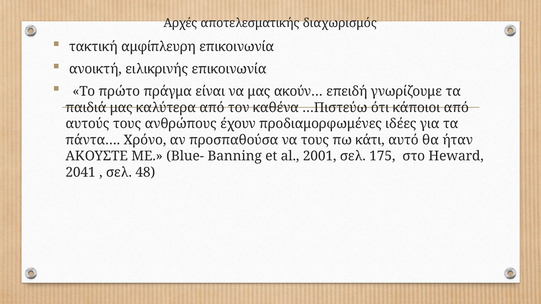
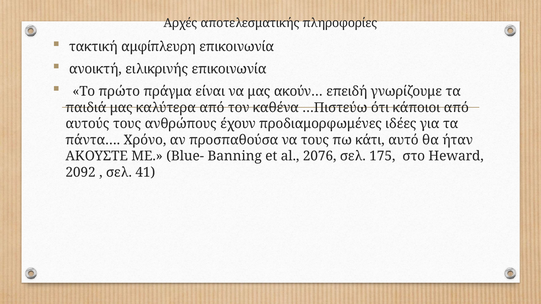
διαχωρισμός: διαχωρισμός -> πληροφορίες
2001: 2001 -> 2076
2041: 2041 -> 2092
48: 48 -> 41
